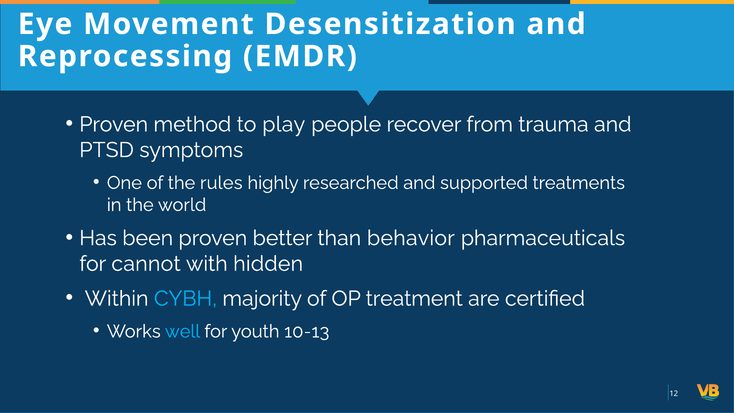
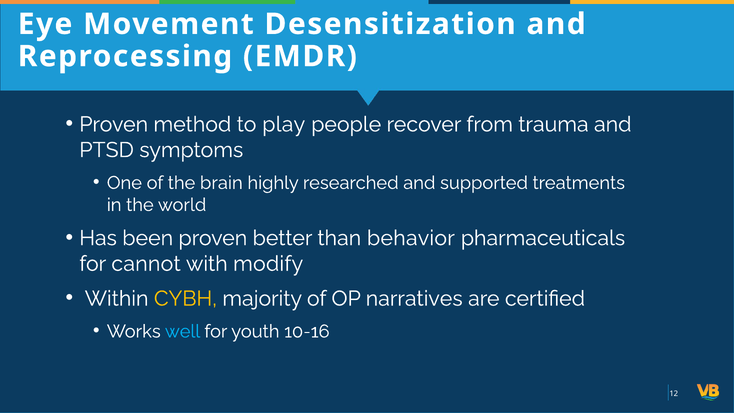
rules: rules -> brain
hidden: hidden -> modify
CYBH colour: light blue -> yellow
treatment: treatment -> narratives
10-13: 10-13 -> 10-16
